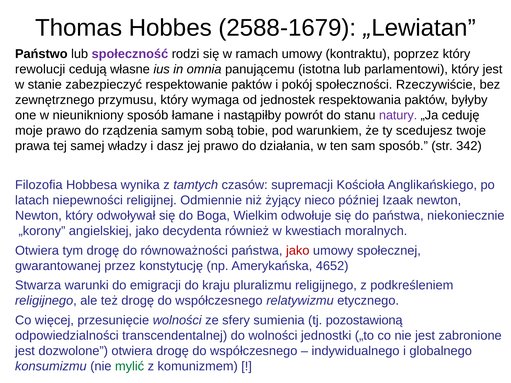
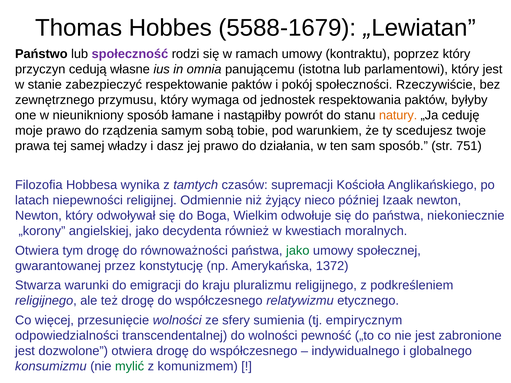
2588-1679: 2588-1679 -> 5588-1679
rewolucji: rewolucji -> przyczyn
natury colour: purple -> orange
342: 342 -> 751
jako at (298, 251) colour: red -> green
4652: 4652 -> 1372
pozostawioną: pozostawioną -> empirycznym
jednostki: jednostki -> pewność
